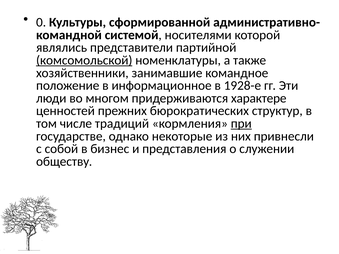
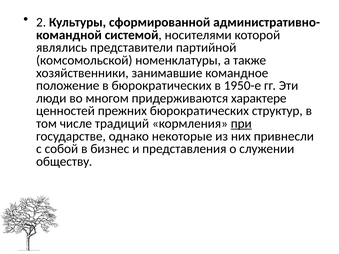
0: 0 -> 2
комсомольской underline: present -> none
в информационное: информационное -> бюрократических
1928-е: 1928-е -> 1950-е
